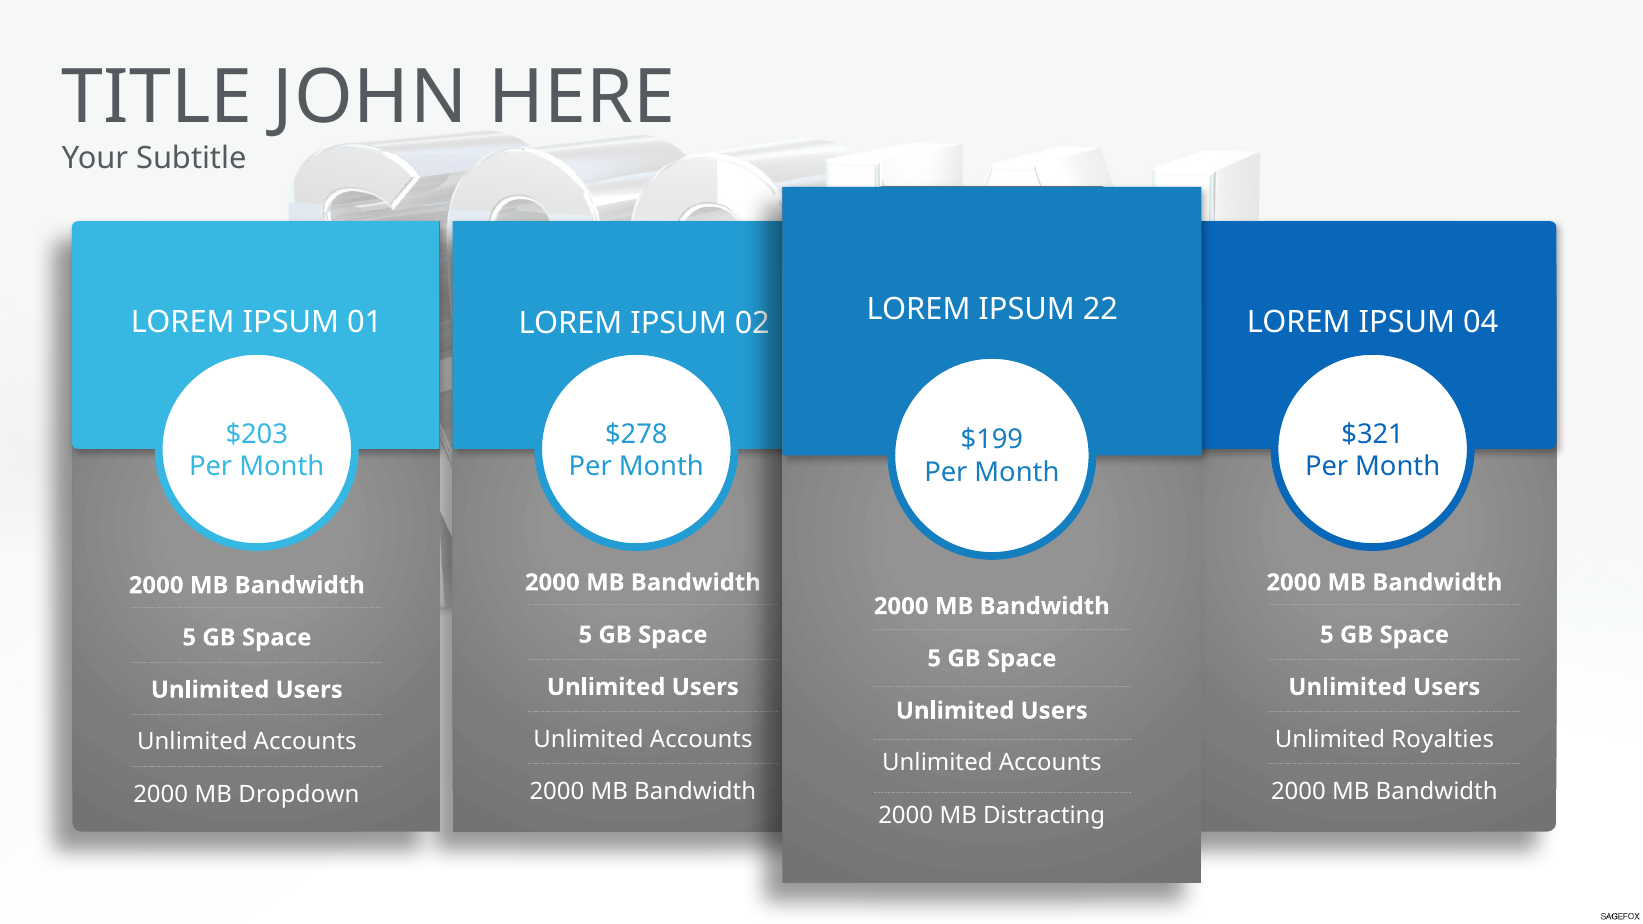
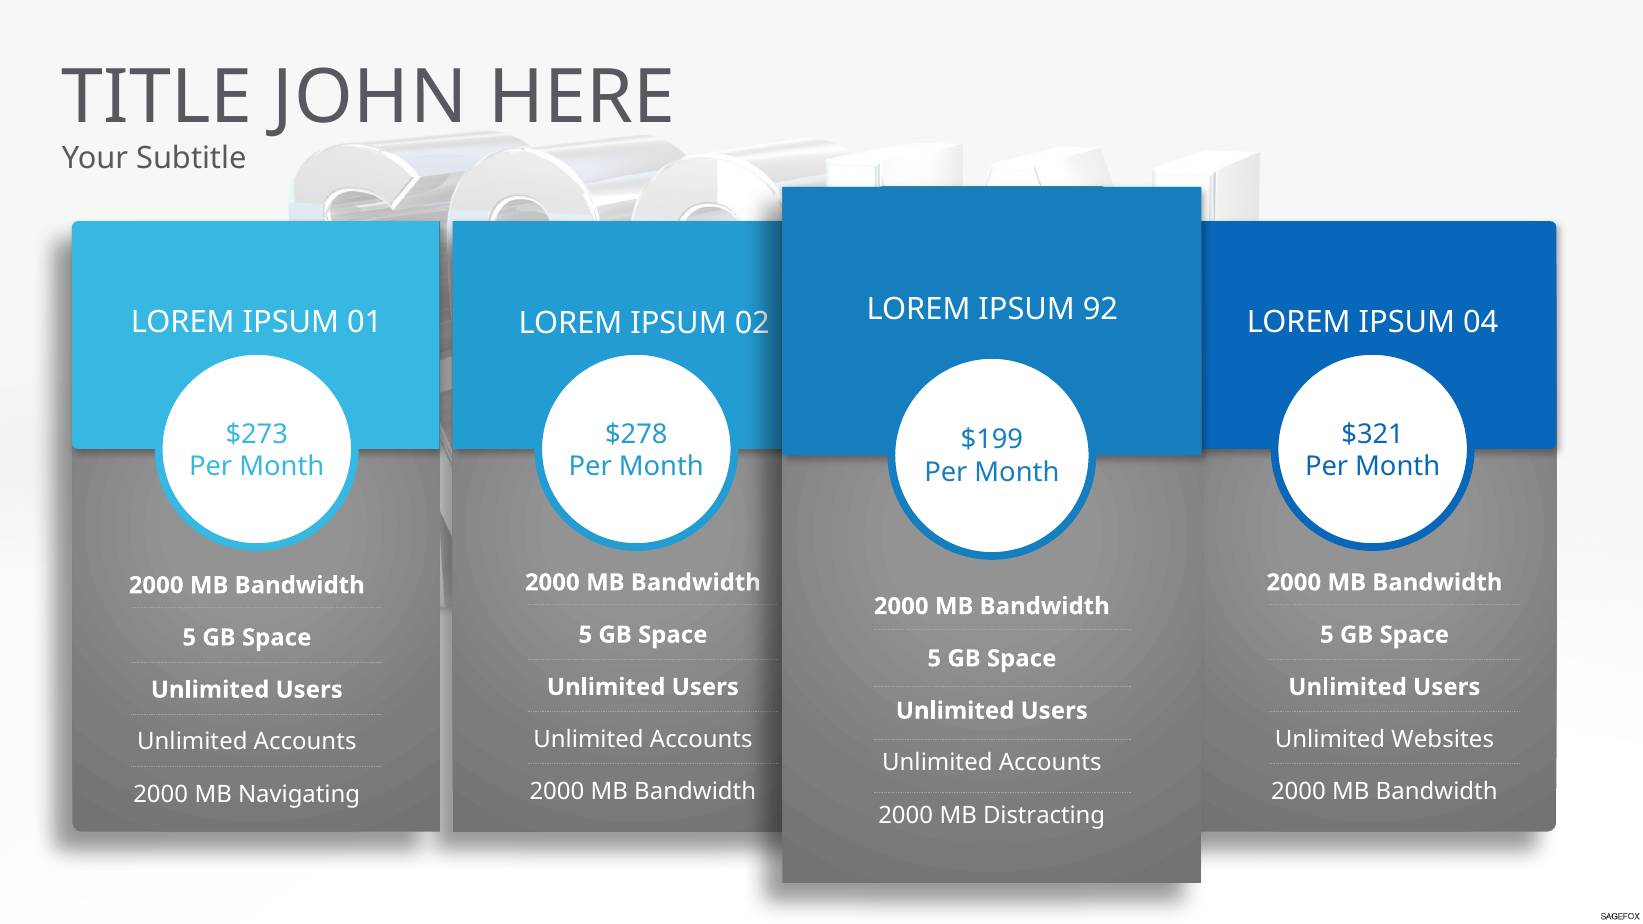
22: 22 -> 92
$203: $203 -> $273
Royalties: Royalties -> Websites
Dropdown: Dropdown -> Navigating
